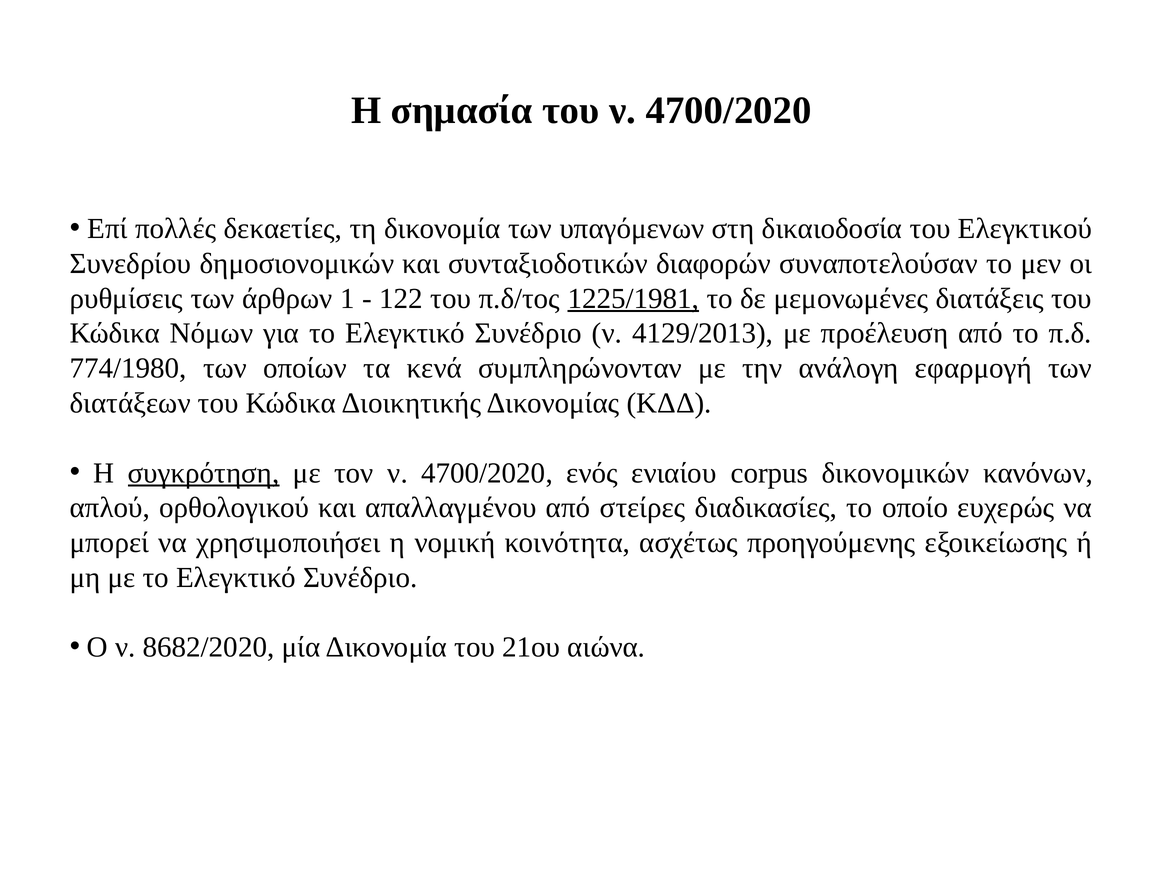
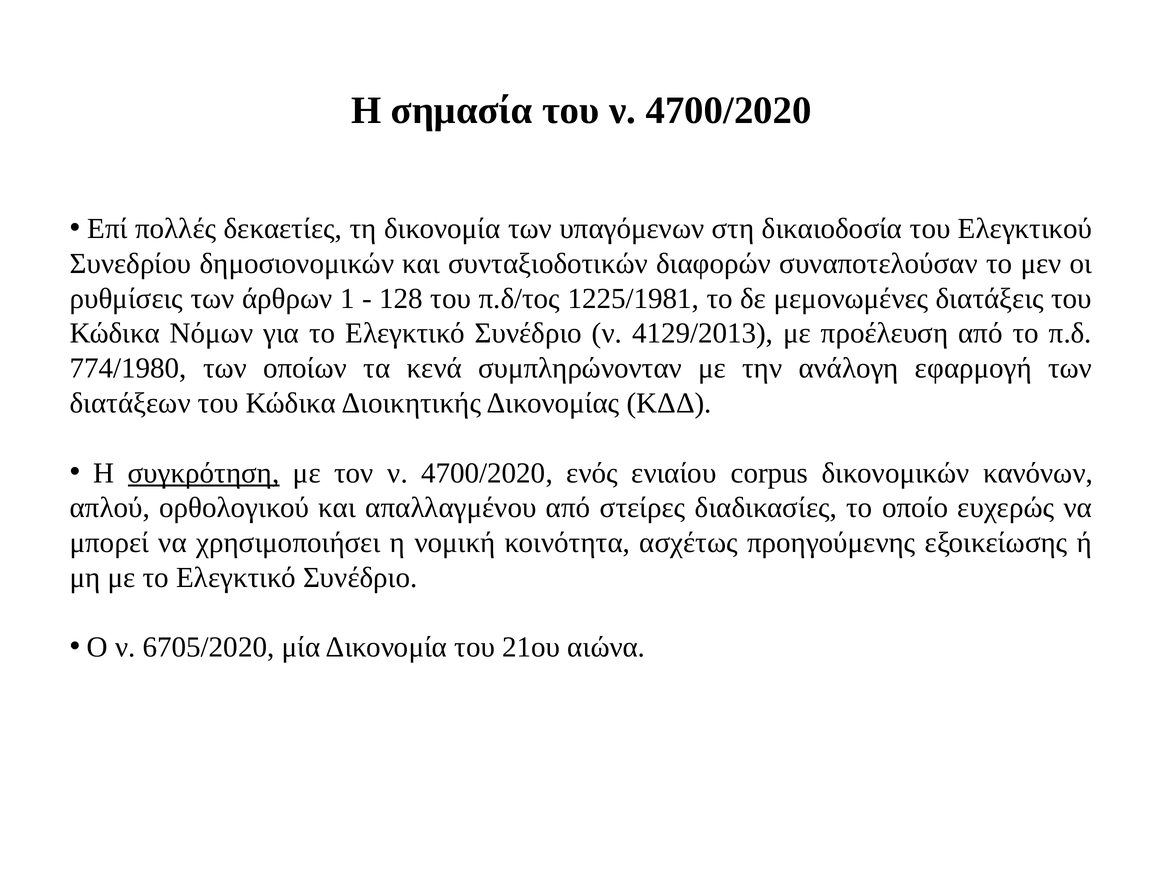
122: 122 -> 128
1225/1981 underline: present -> none
8682/2020: 8682/2020 -> 6705/2020
